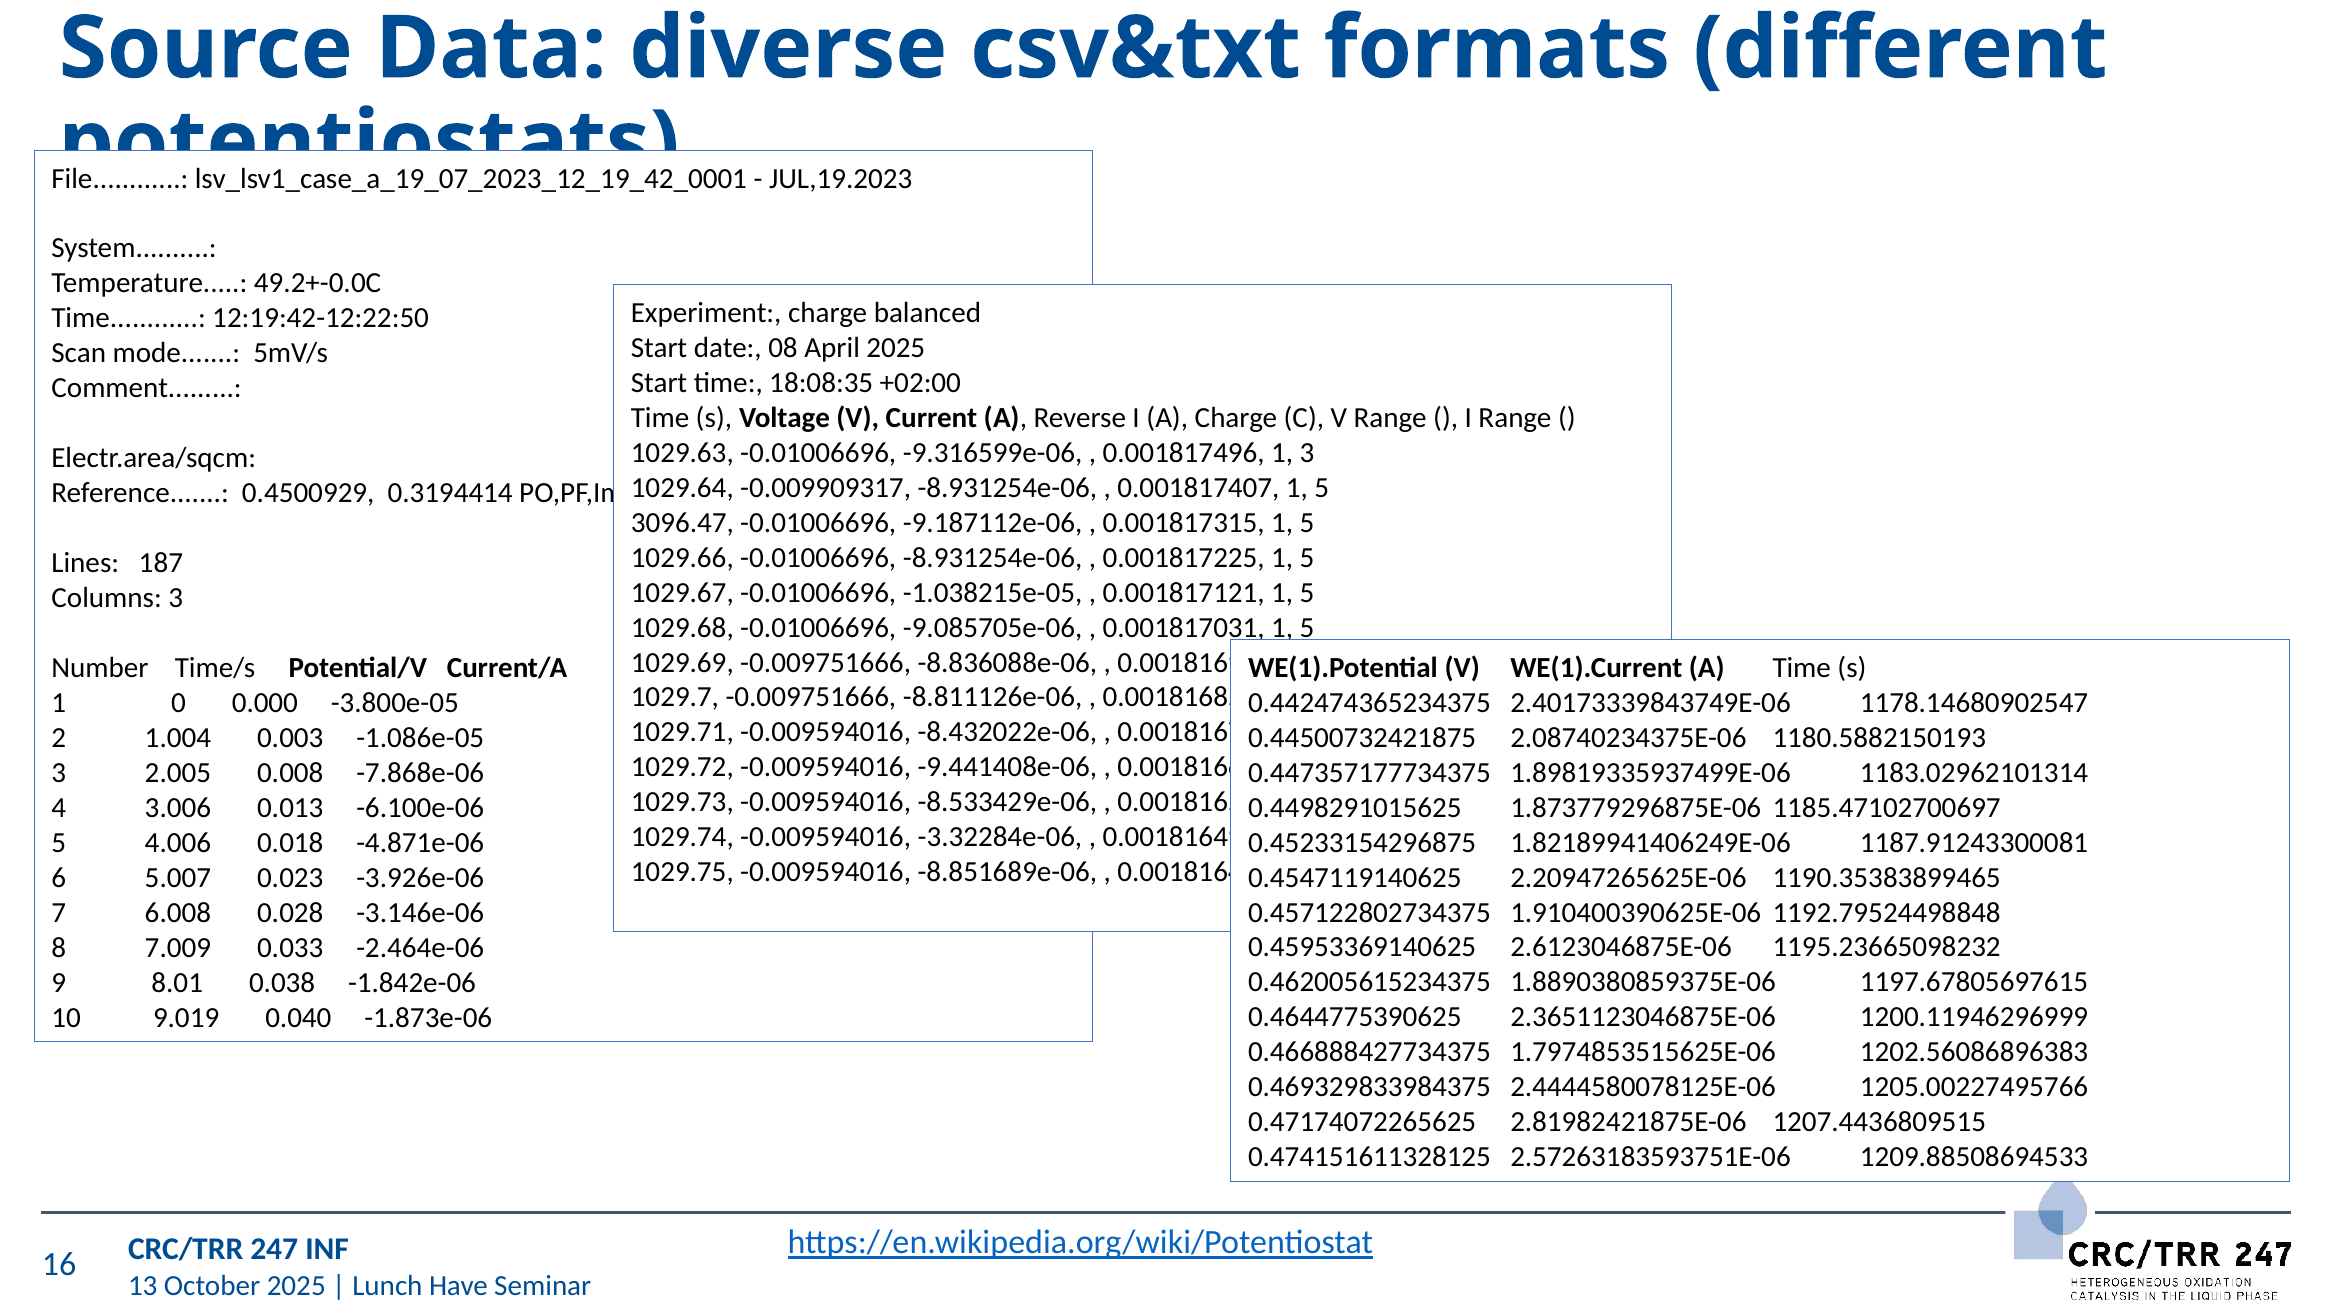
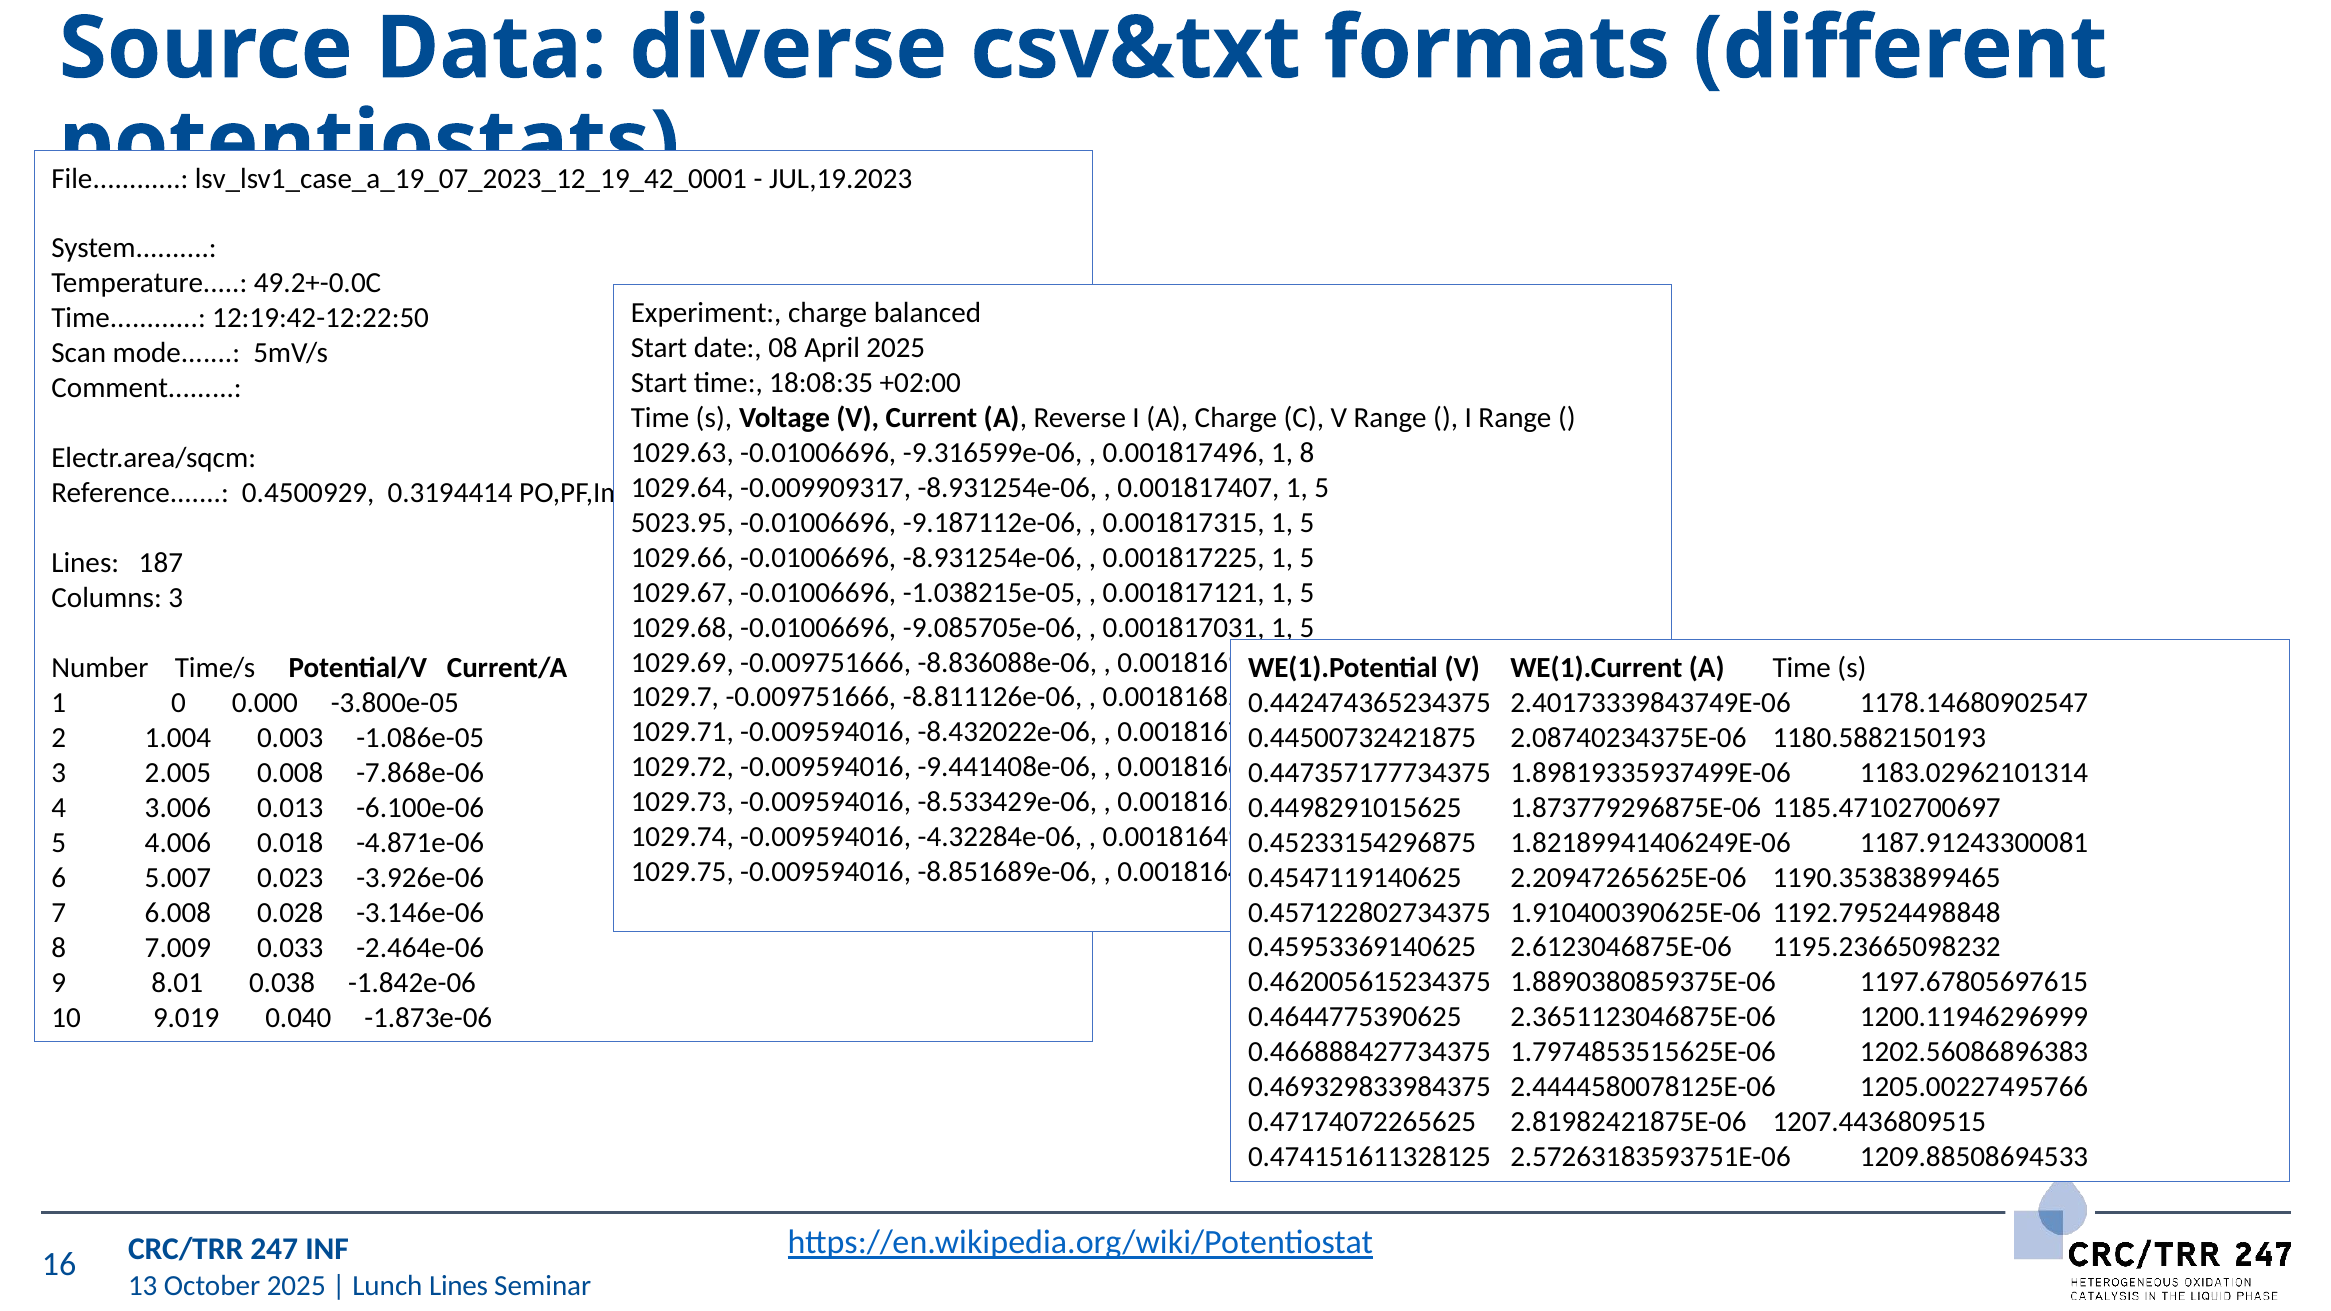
1 3: 3 -> 8
3096.47: 3096.47 -> 5023.95
-3.32284e-06: -3.32284e-06 -> -4.32284e-06
Have at (459, 1286): Have -> Lines
